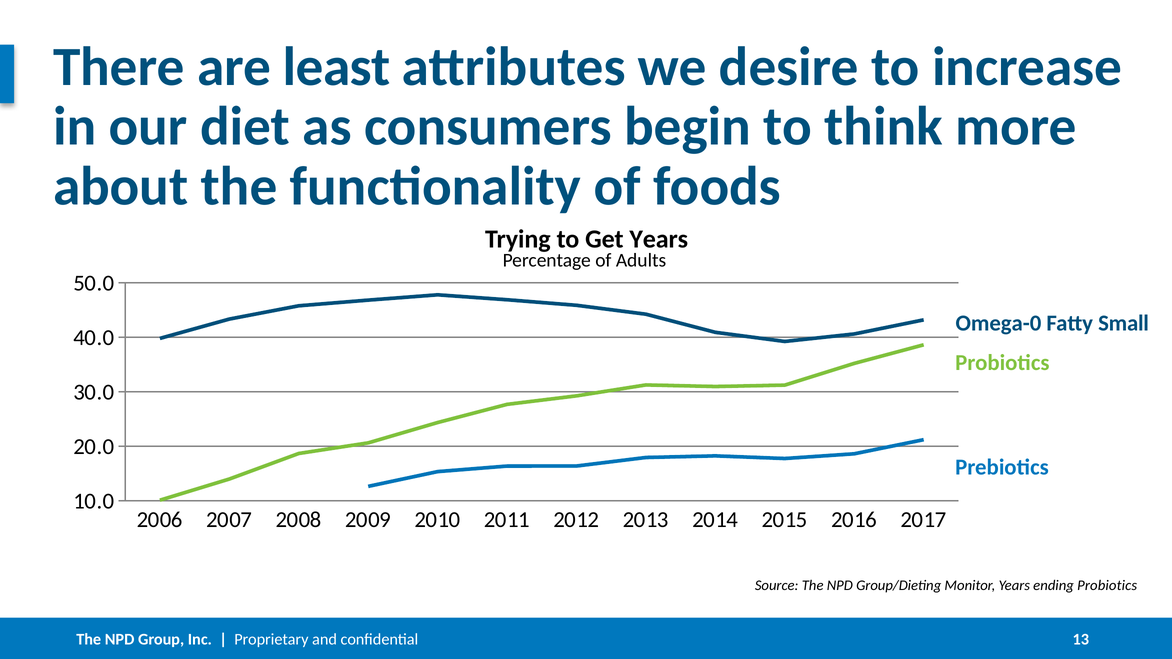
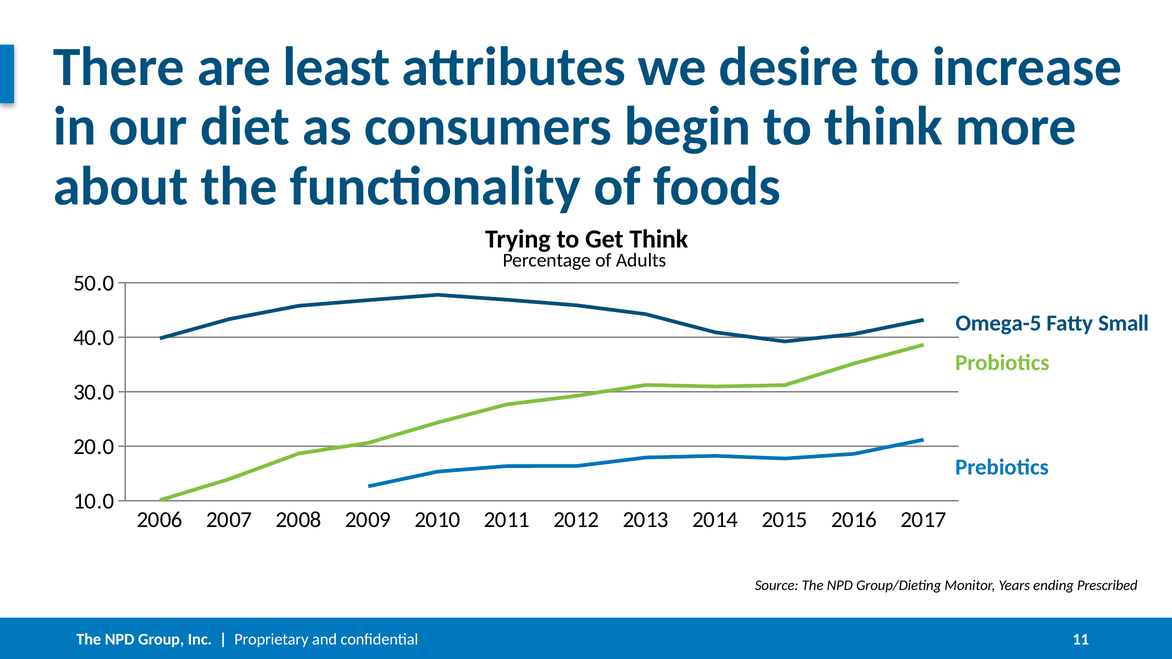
Get Years: Years -> Think
Omega-0: Omega-0 -> Omega-5
ending Probiotics: Probiotics -> Prescribed
13: 13 -> 11
